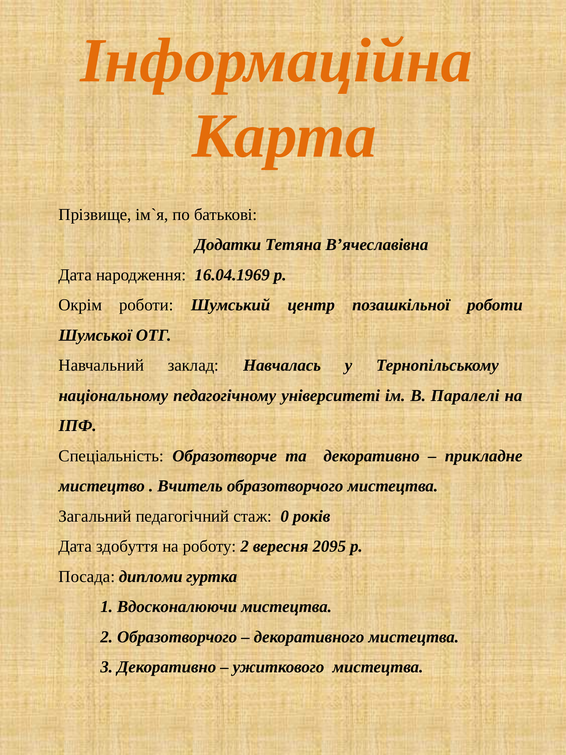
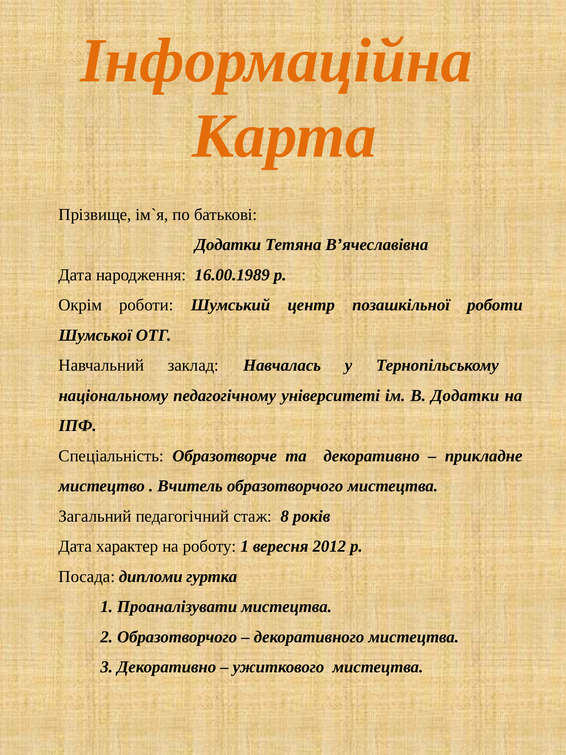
16.04.1969: 16.04.1969 -> 16.00.1989
В Паралелі: Паралелі -> Додатки
0: 0 -> 8
здобуття: здобуття -> характер
роботу 2: 2 -> 1
2095: 2095 -> 2012
Вдосконалюючи: Вдосконалюючи -> Проаналізувати
